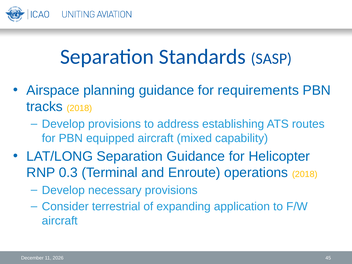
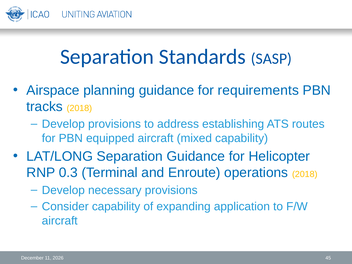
Consider terrestrial: terrestrial -> capability
